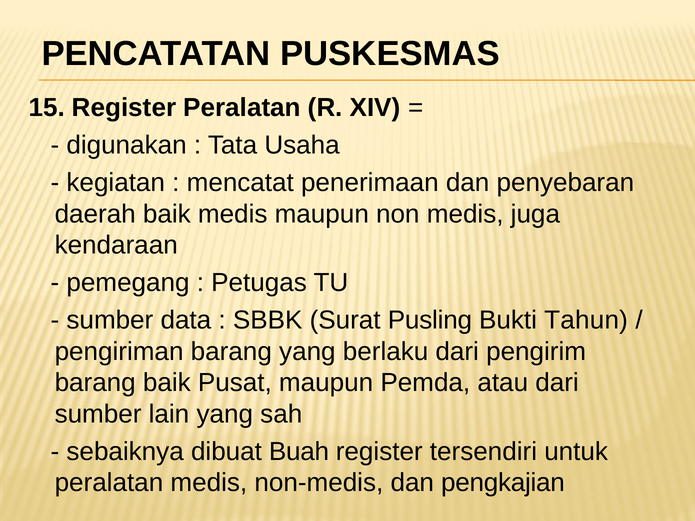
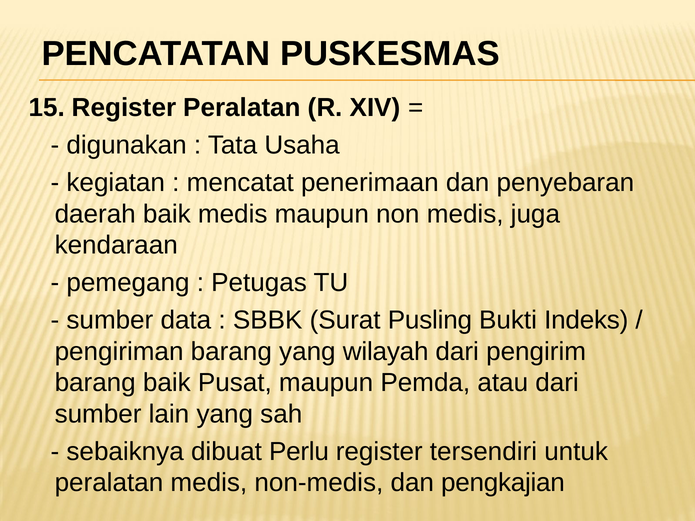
Tahun: Tahun -> Indeks
berlaku: berlaku -> wilayah
Buah: Buah -> Perlu
